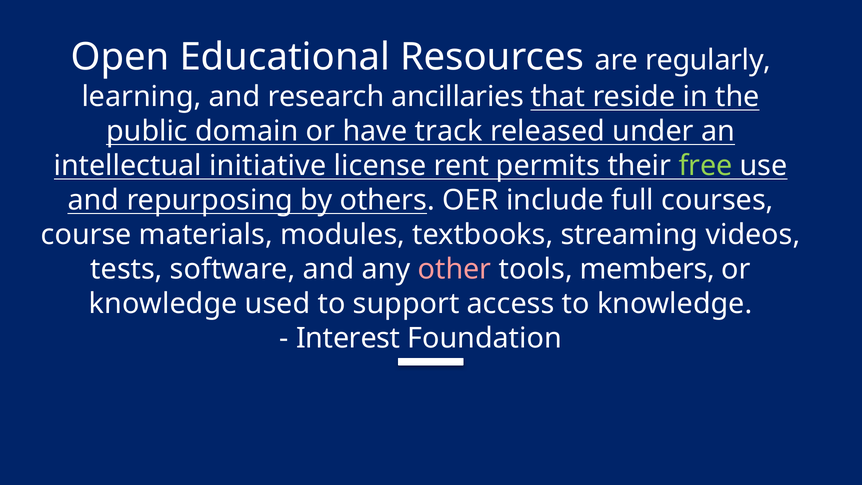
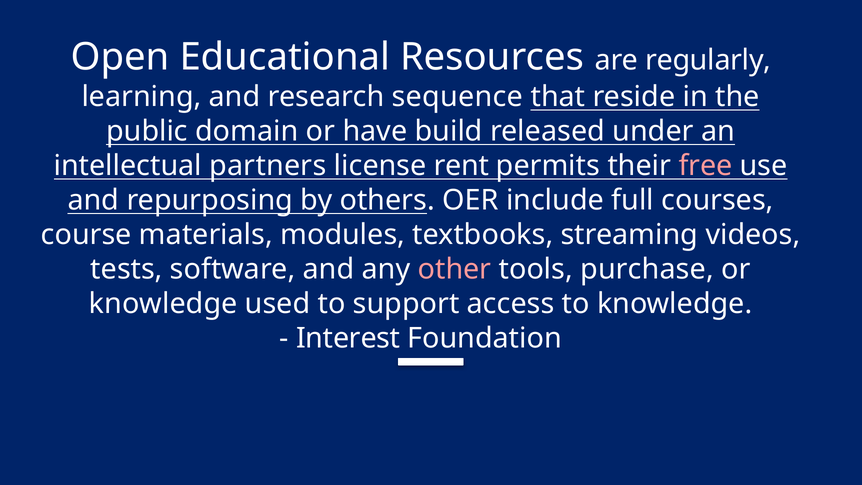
ancillaries: ancillaries -> sequence
track: track -> build
initiative: initiative -> partners
free colour: light green -> pink
members: members -> purchase
